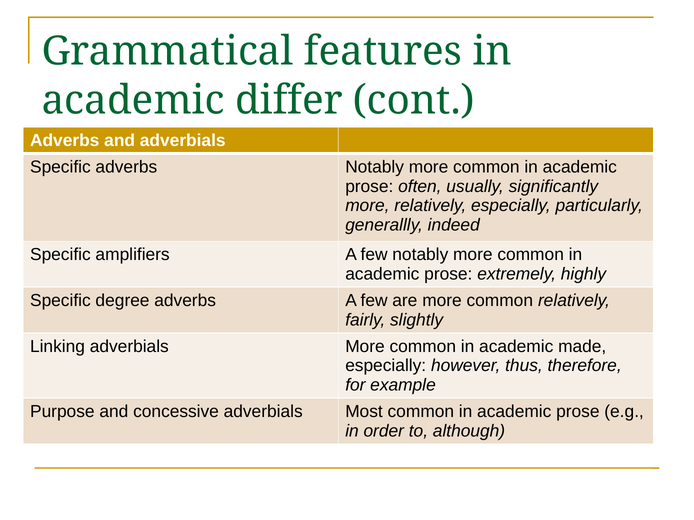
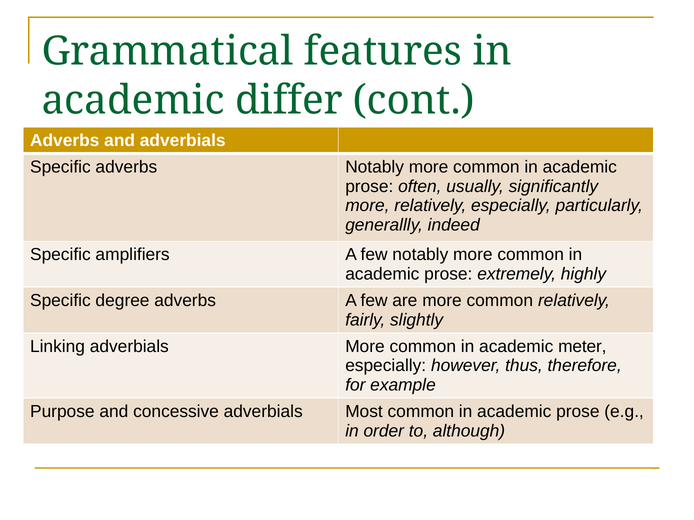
made: made -> meter
